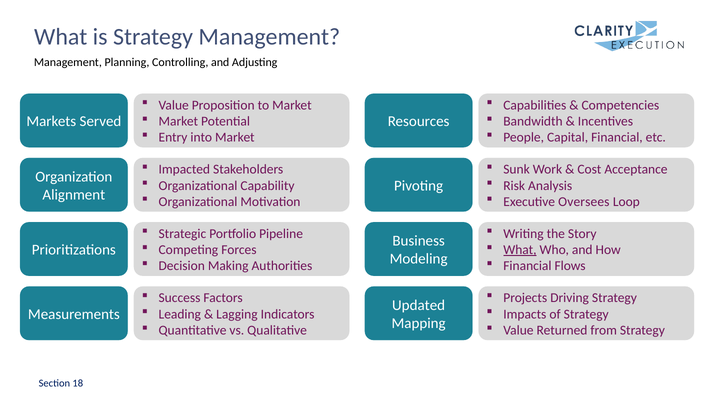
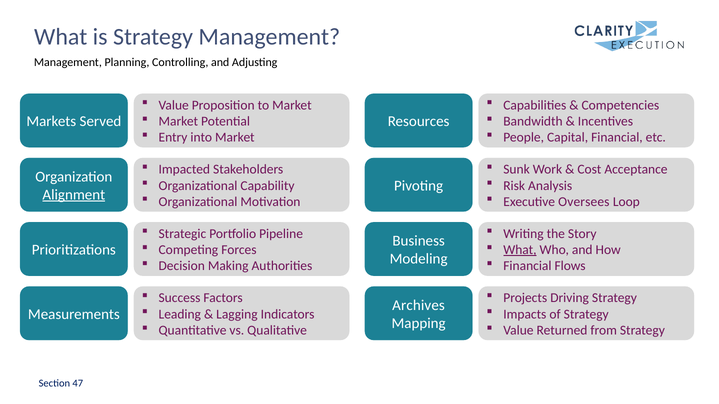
Alignment underline: none -> present
Updated: Updated -> Archives
18: 18 -> 47
